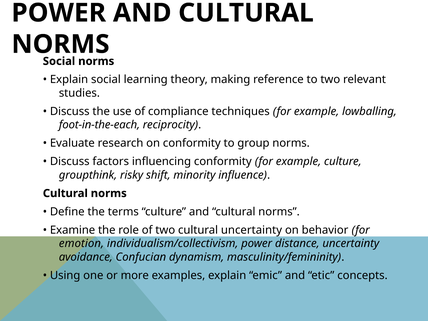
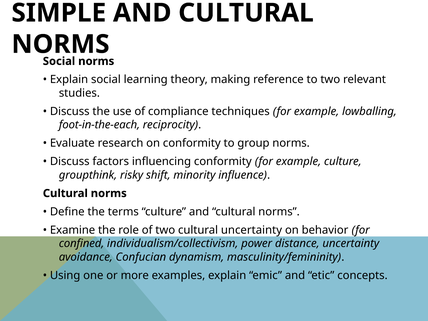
POWER at (59, 13): POWER -> SIMPLE
emotion: emotion -> confined
